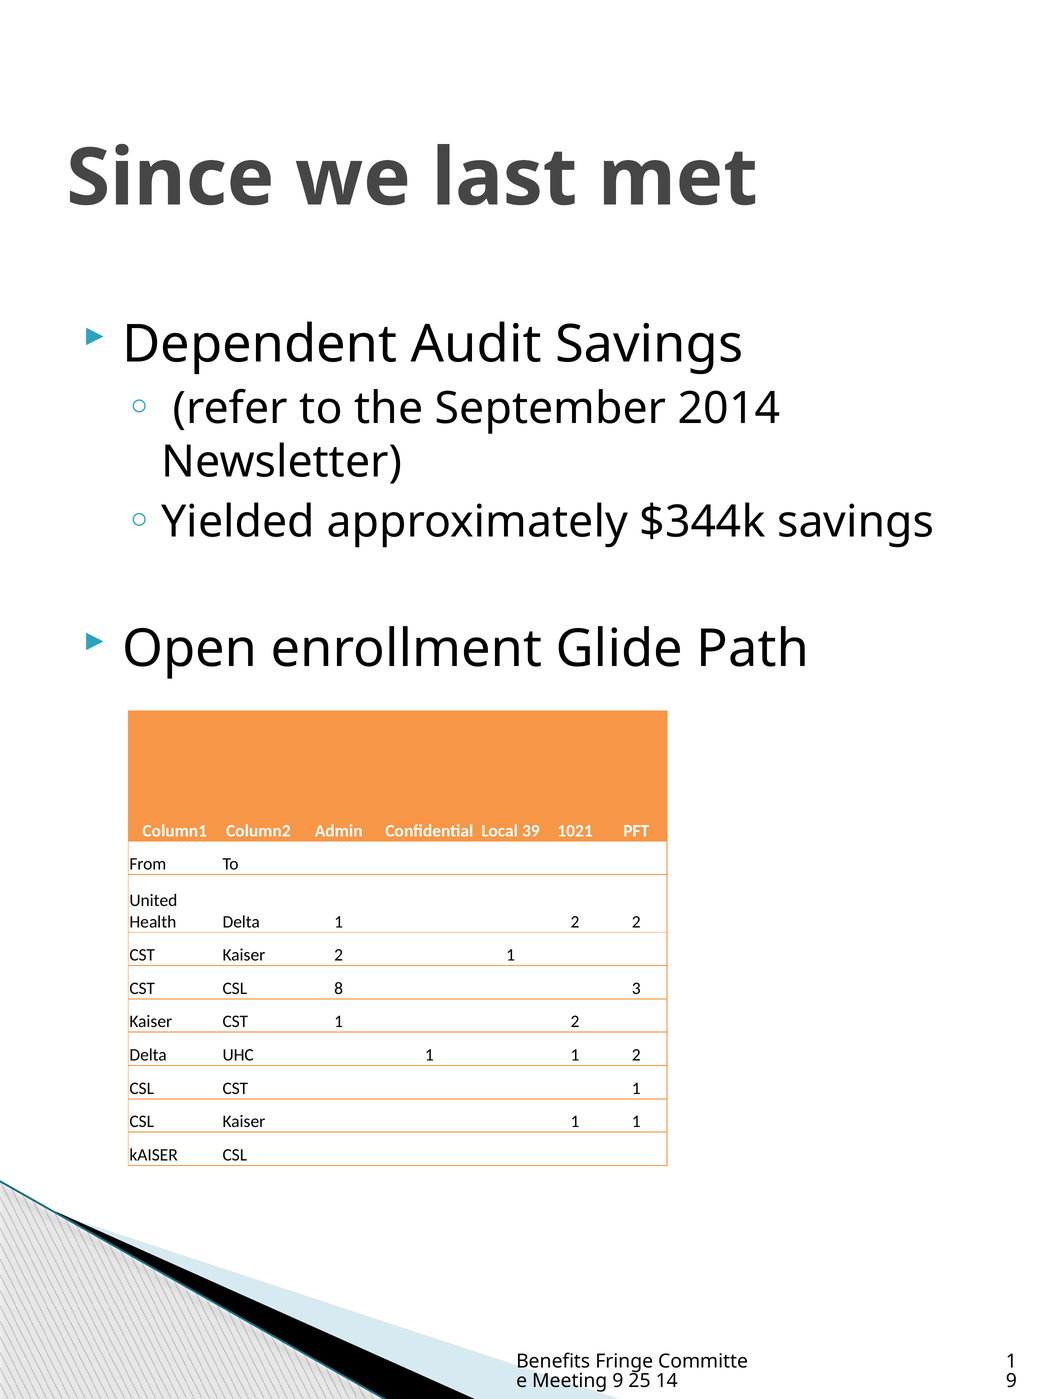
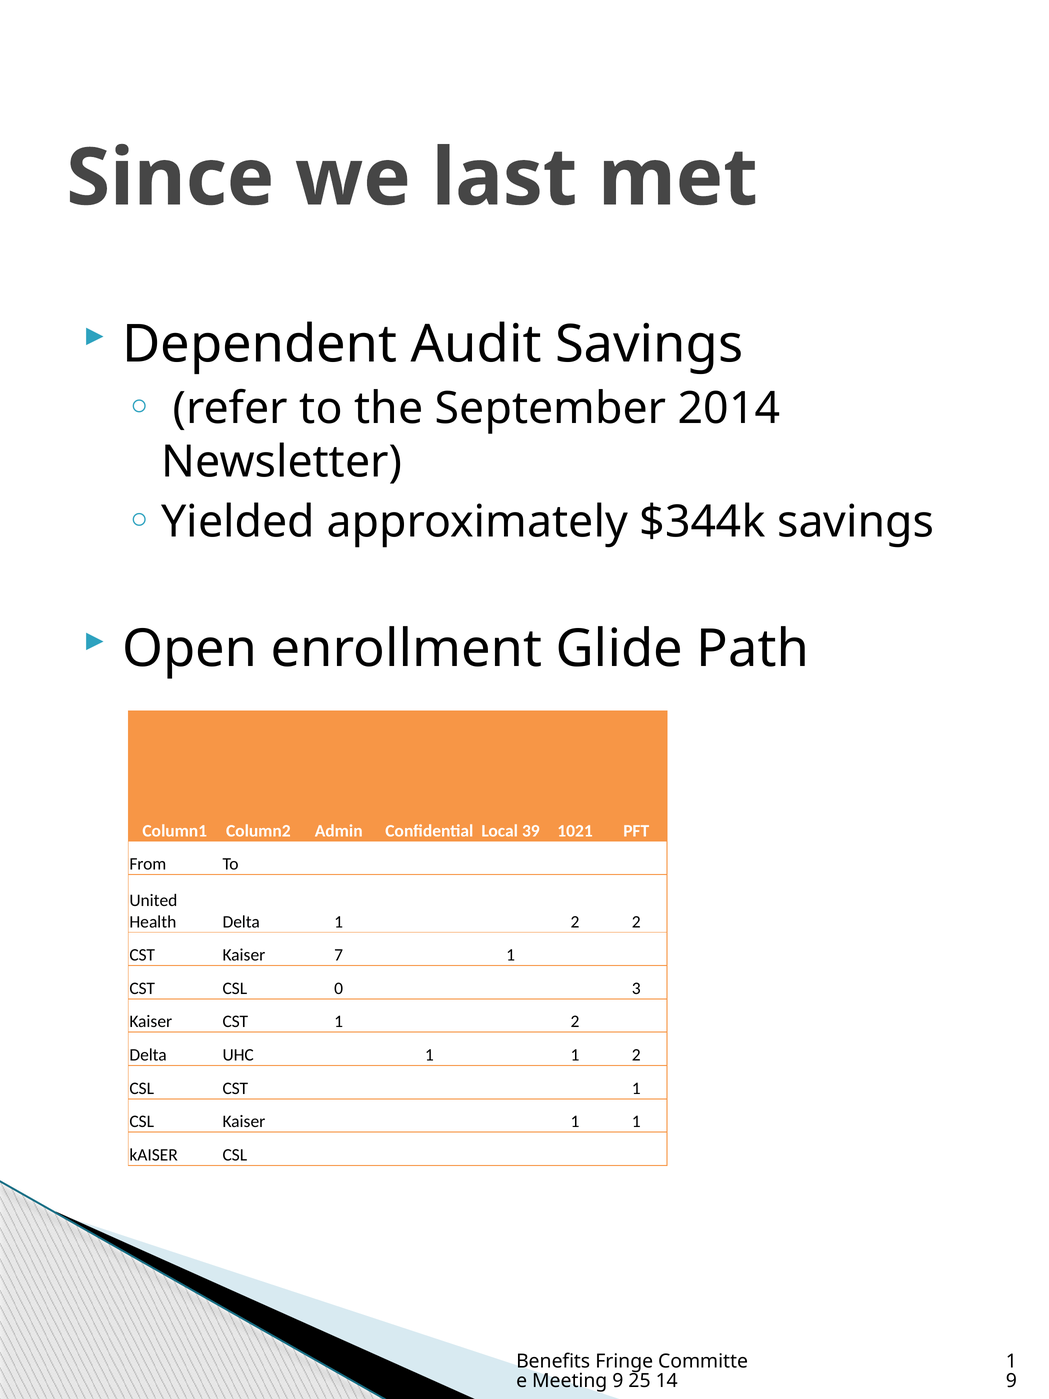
Kaiser 2: 2 -> 7
8: 8 -> 0
